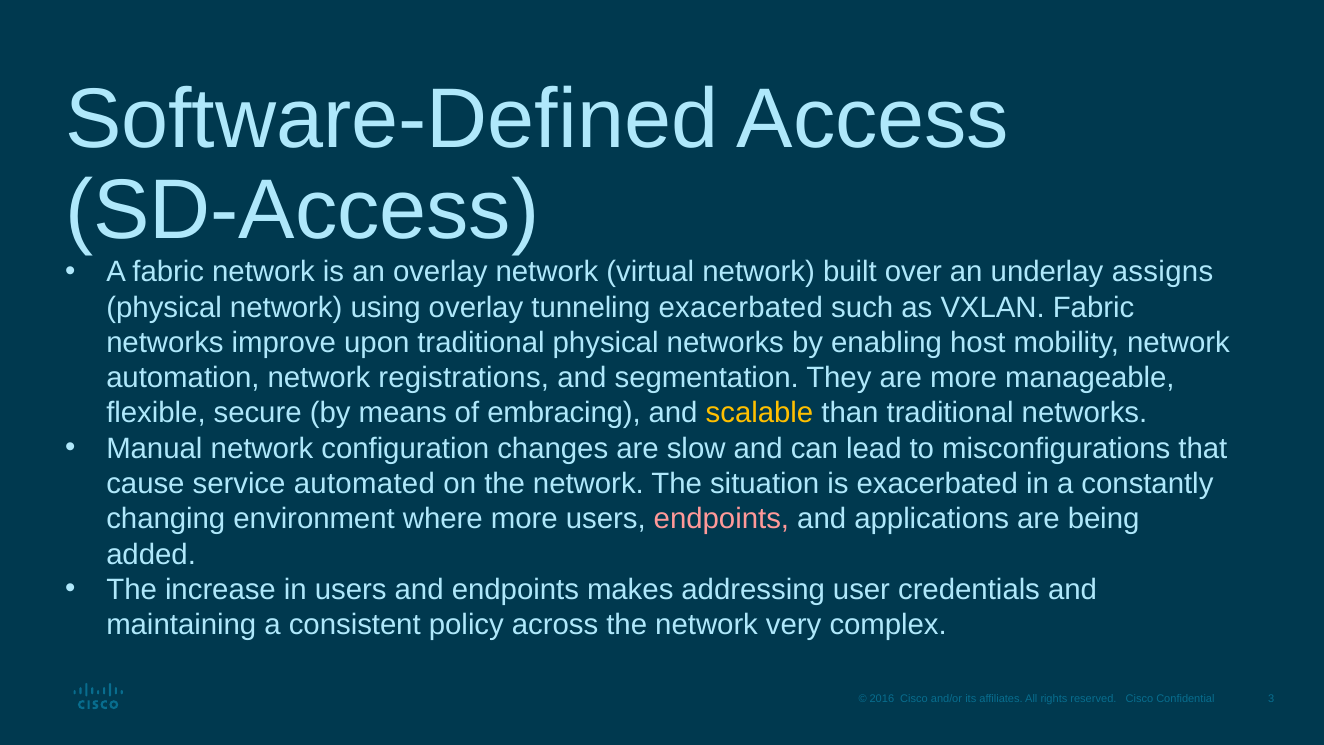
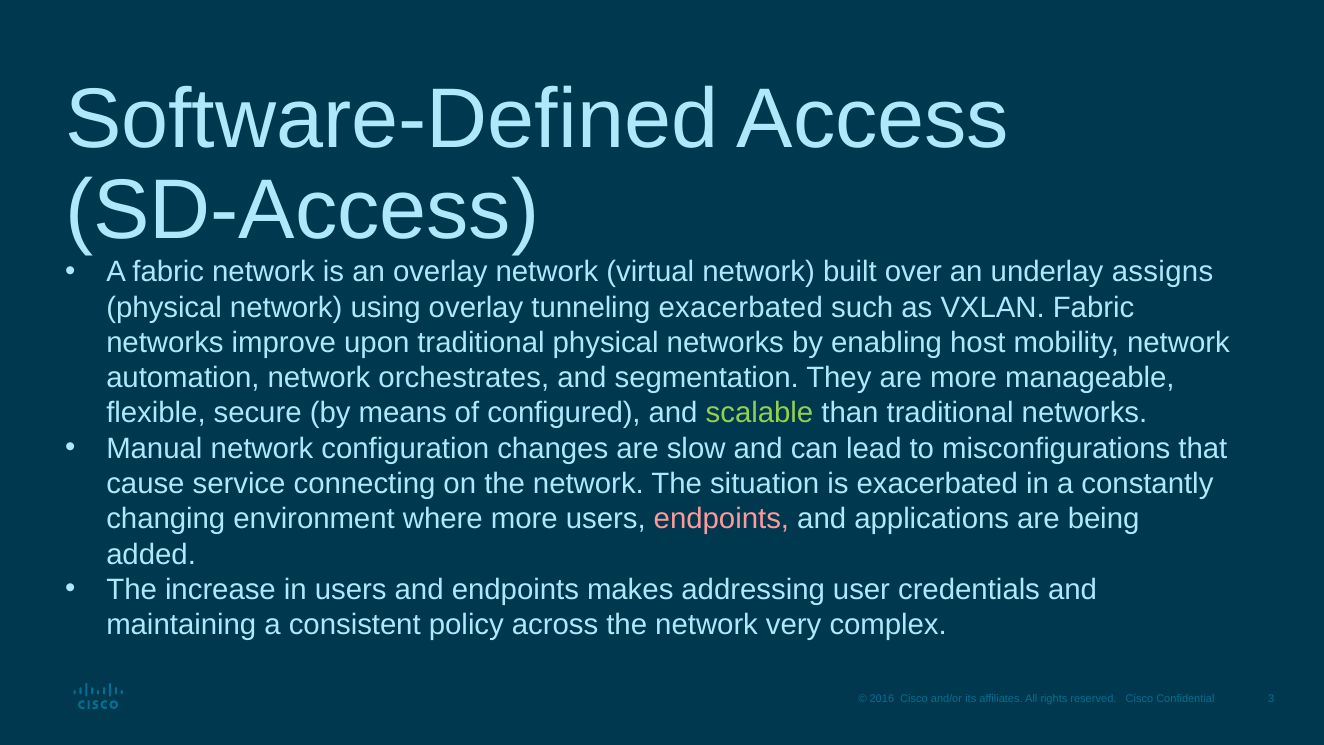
registrations: registrations -> orchestrates
embracing: embracing -> configured
scalable colour: yellow -> light green
automated: automated -> connecting
